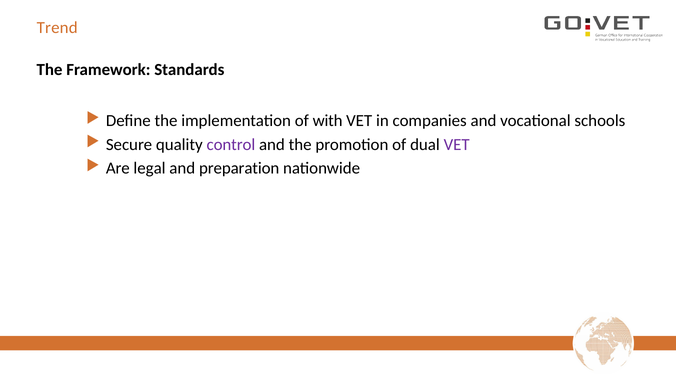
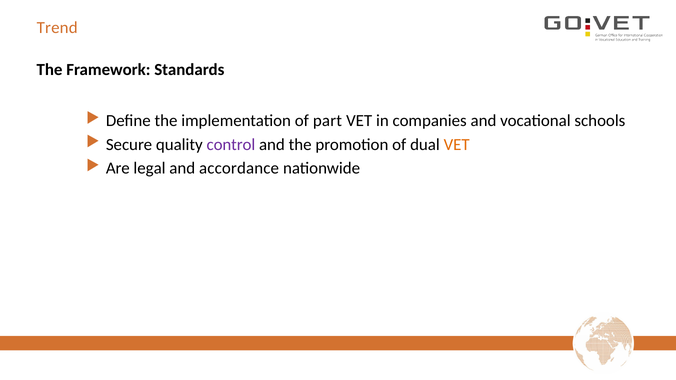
with: with -> part
VET at (457, 145) colour: purple -> orange
preparation: preparation -> accordance
